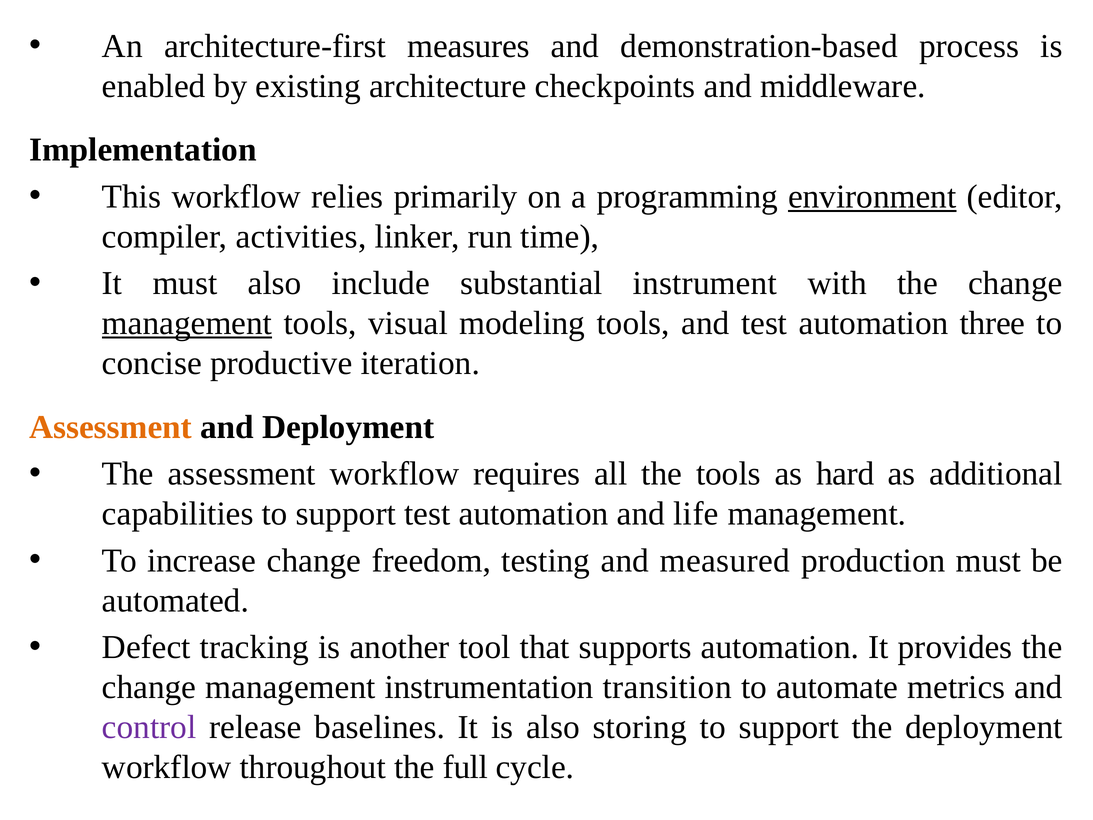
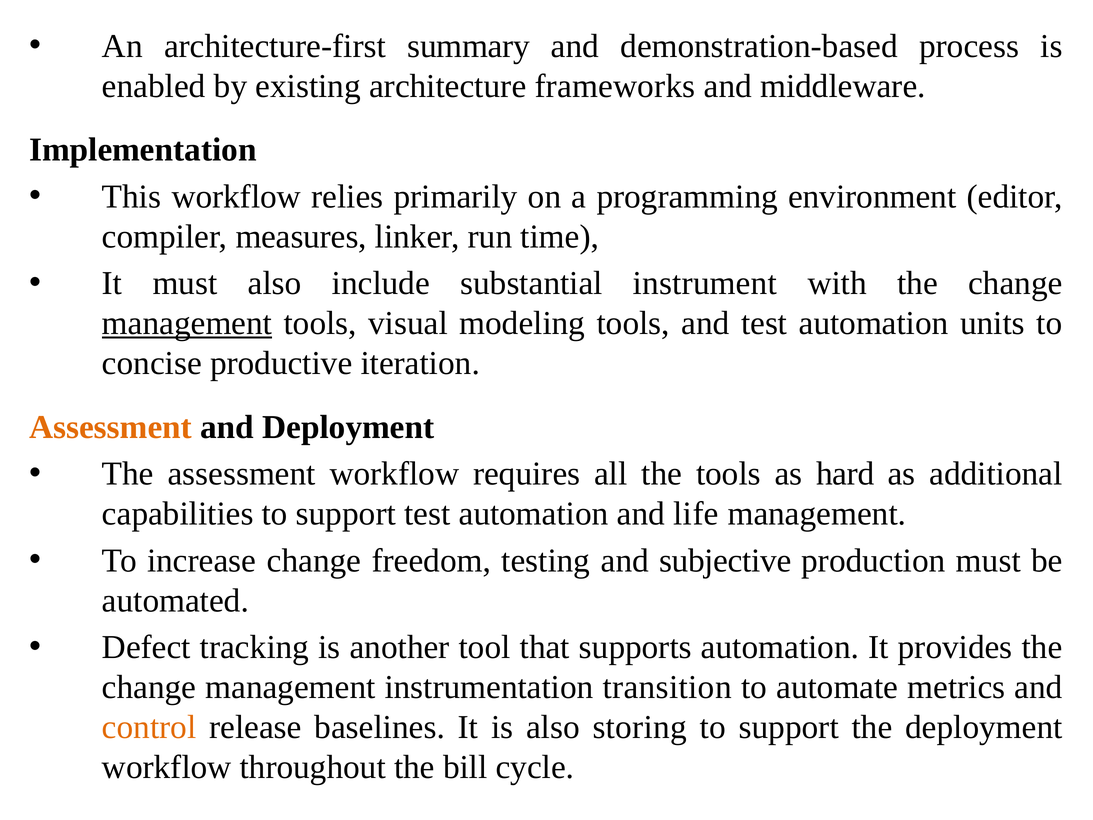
measures: measures -> summary
checkpoints: checkpoints -> frameworks
environment underline: present -> none
activities: activities -> measures
three: three -> units
measured: measured -> subjective
control colour: purple -> orange
full: full -> bill
